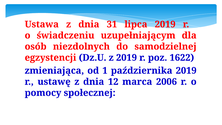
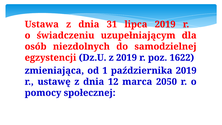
2006: 2006 -> 2050
